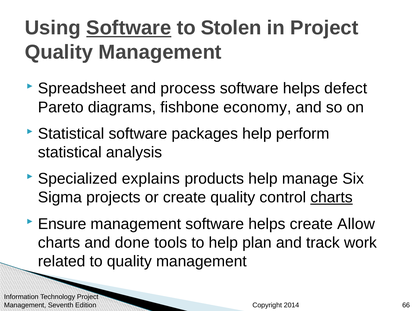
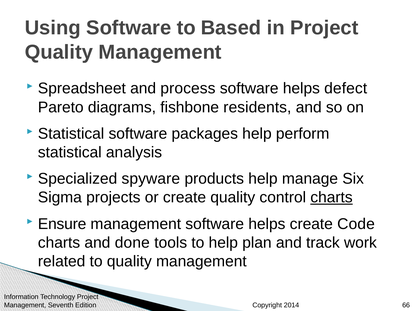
Software at (129, 28) underline: present -> none
Stolen: Stolen -> Based
economy: economy -> residents
explains: explains -> spyware
Allow: Allow -> Code
